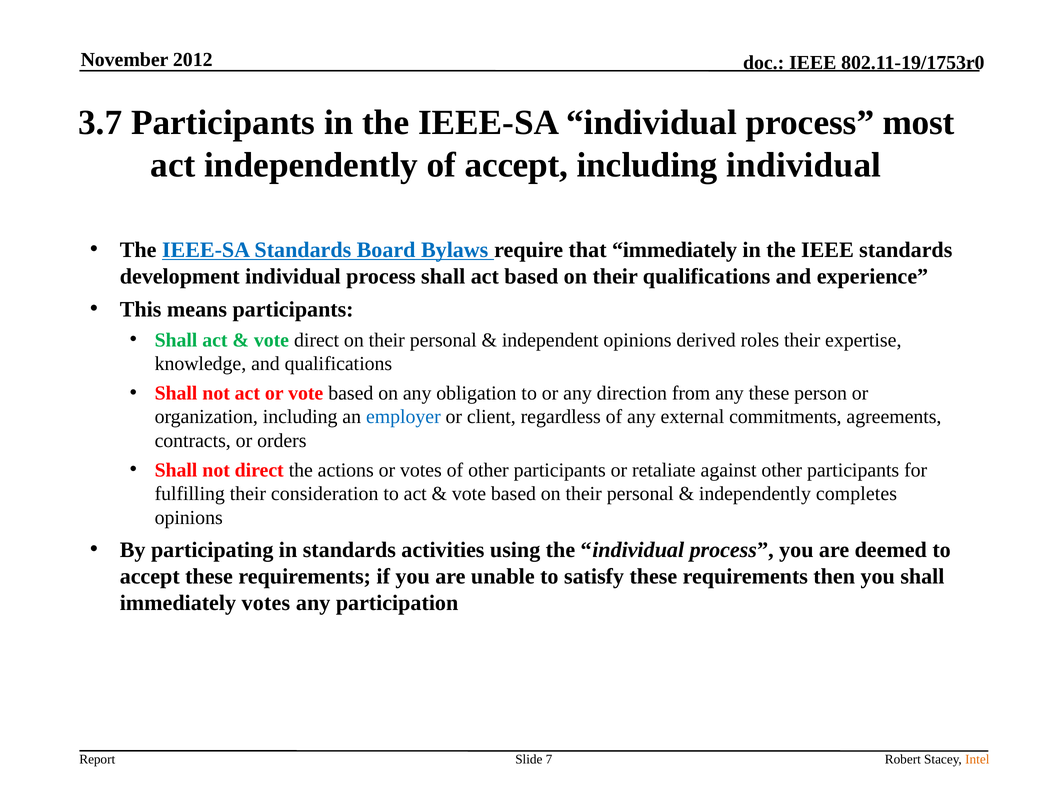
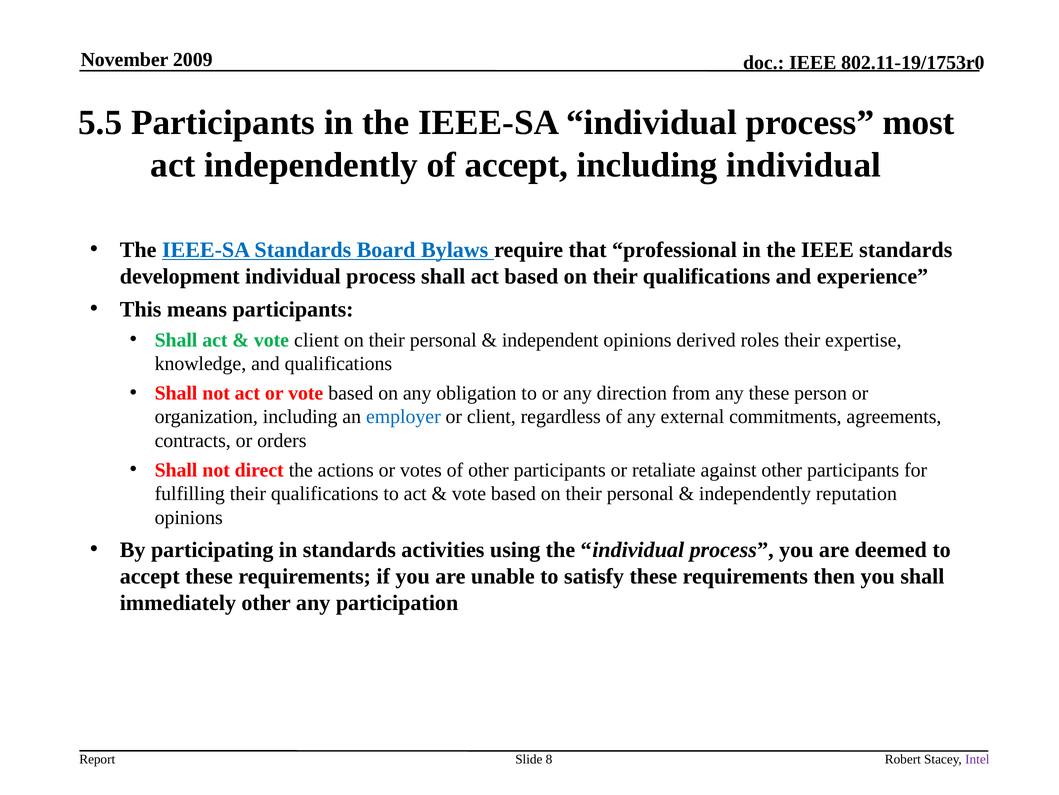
2012: 2012 -> 2009
3.7: 3.7 -> 5.5
that immediately: immediately -> professional
vote direct: direct -> client
fulfilling their consideration: consideration -> qualifications
completes: completes -> reputation
immediately votes: votes -> other
7: 7 -> 8
Intel colour: orange -> purple
